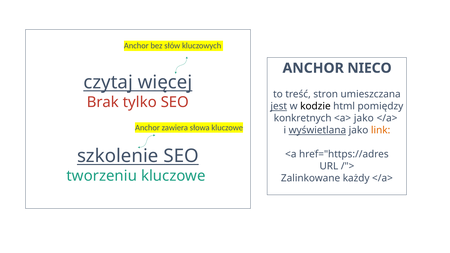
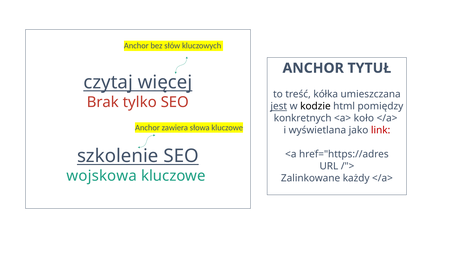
NIECO: NIECO -> TYTUŁ
stron: stron -> kółka
<a> jako: jako -> koło
wyświetlana underline: present -> none
link colour: orange -> red
tworzeniu: tworzeniu -> wojskowa
